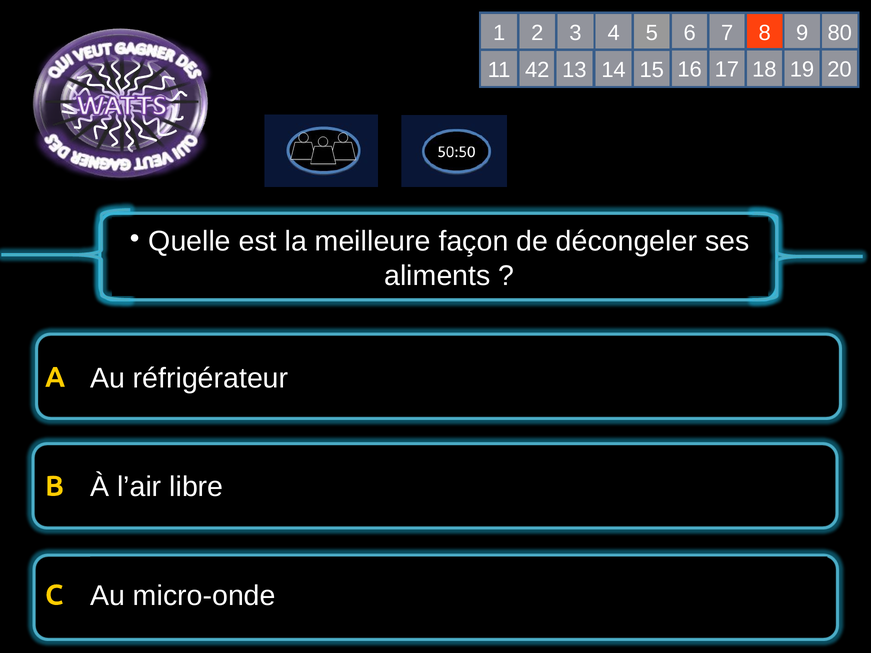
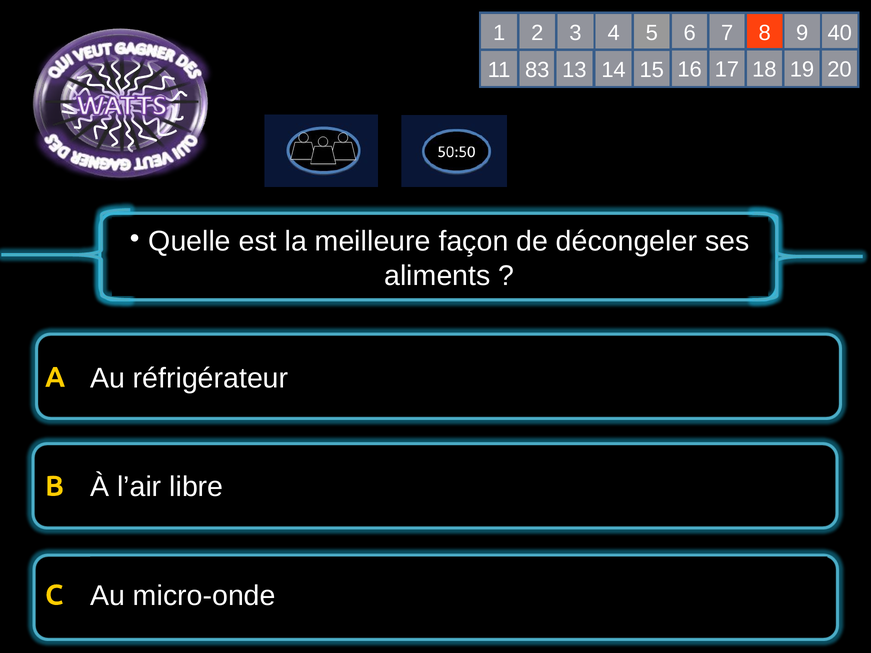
80: 80 -> 40
42: 42 -> 83
